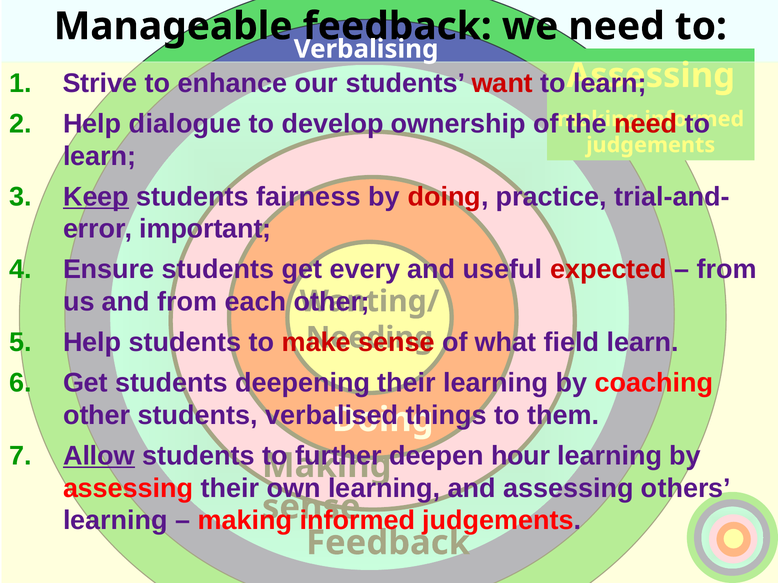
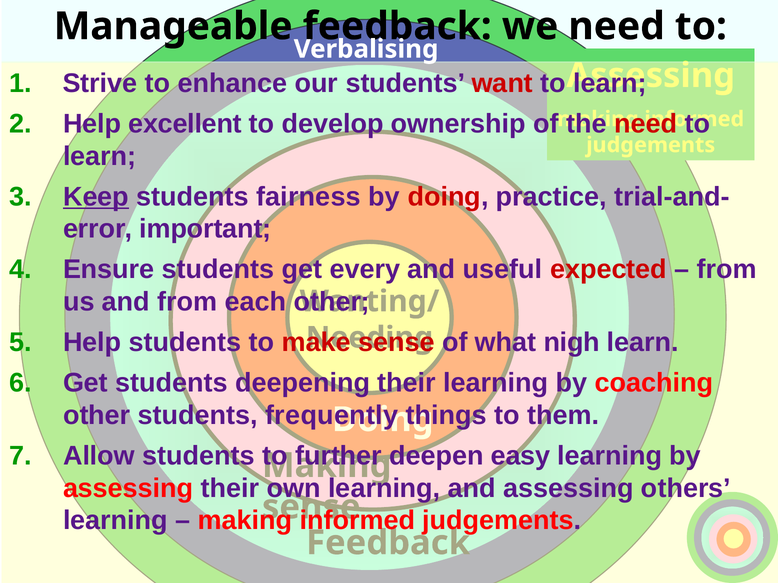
dialogue: dialogue -> excellent
field: field -> nigh
verbalised: verbalised -> frequently
Allow underline: present -> none
hour: hour -> easy
